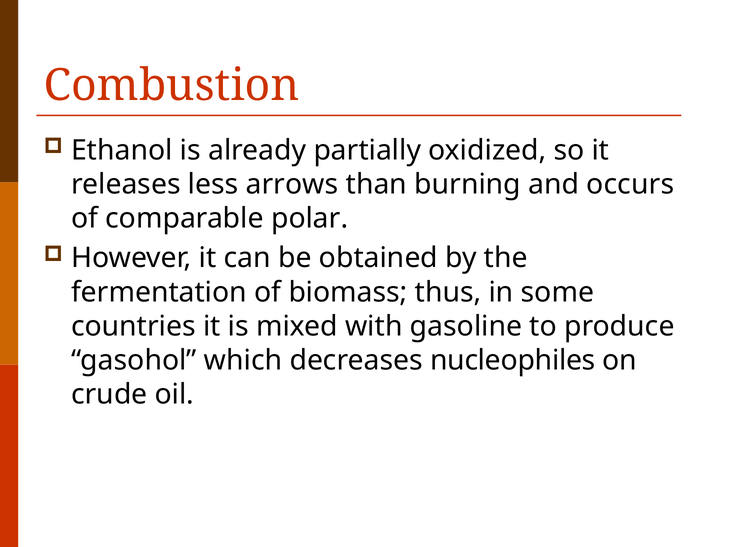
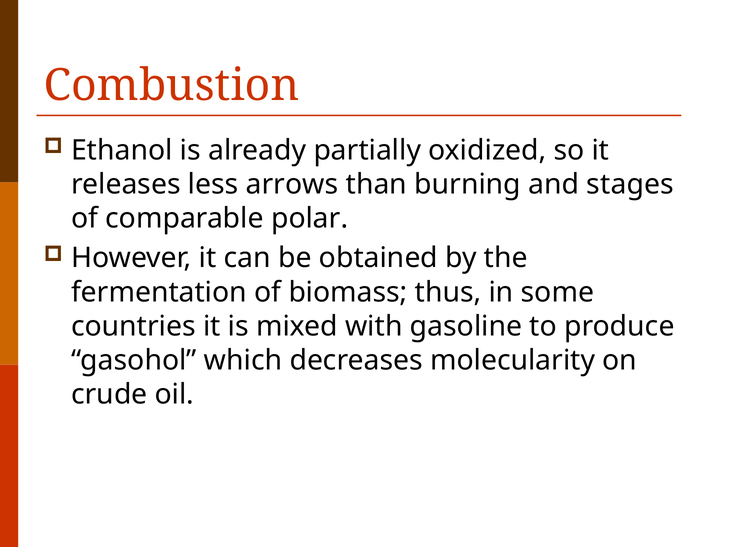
occurs: occurs -> stages
nucleophiles: nucleophiles -> molecularity
